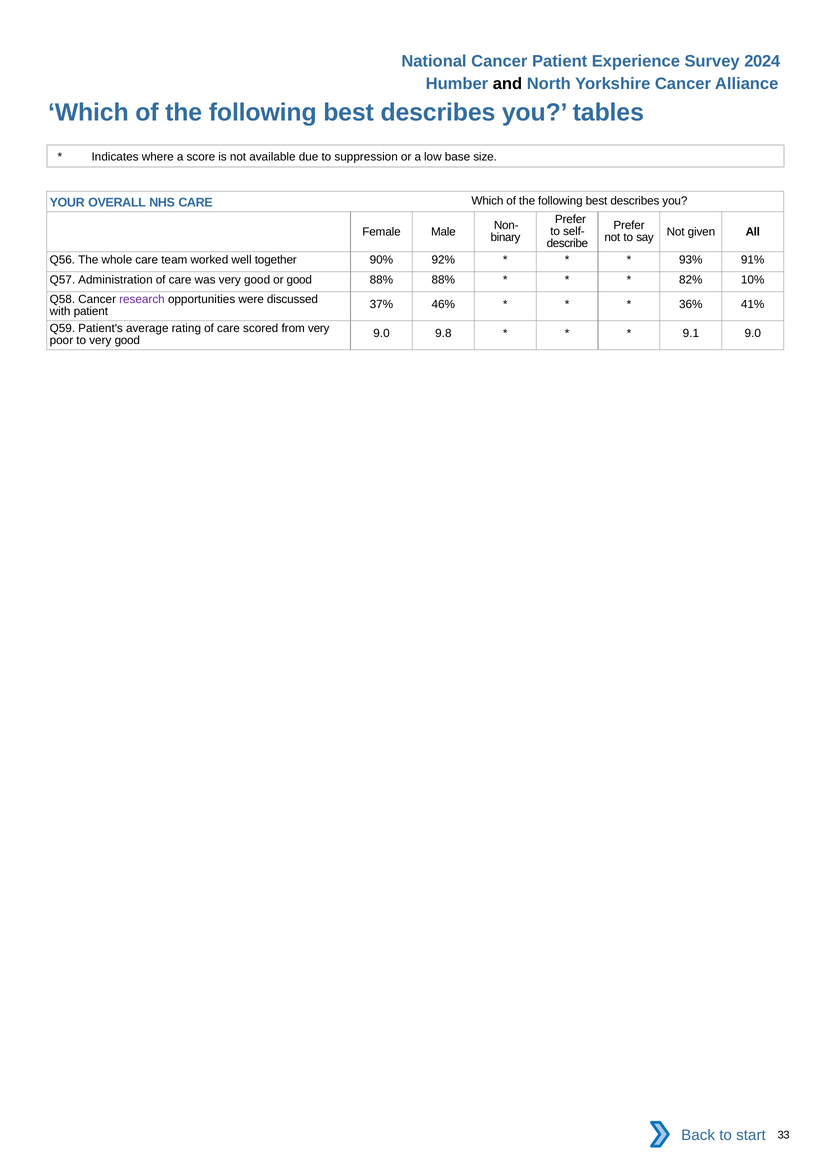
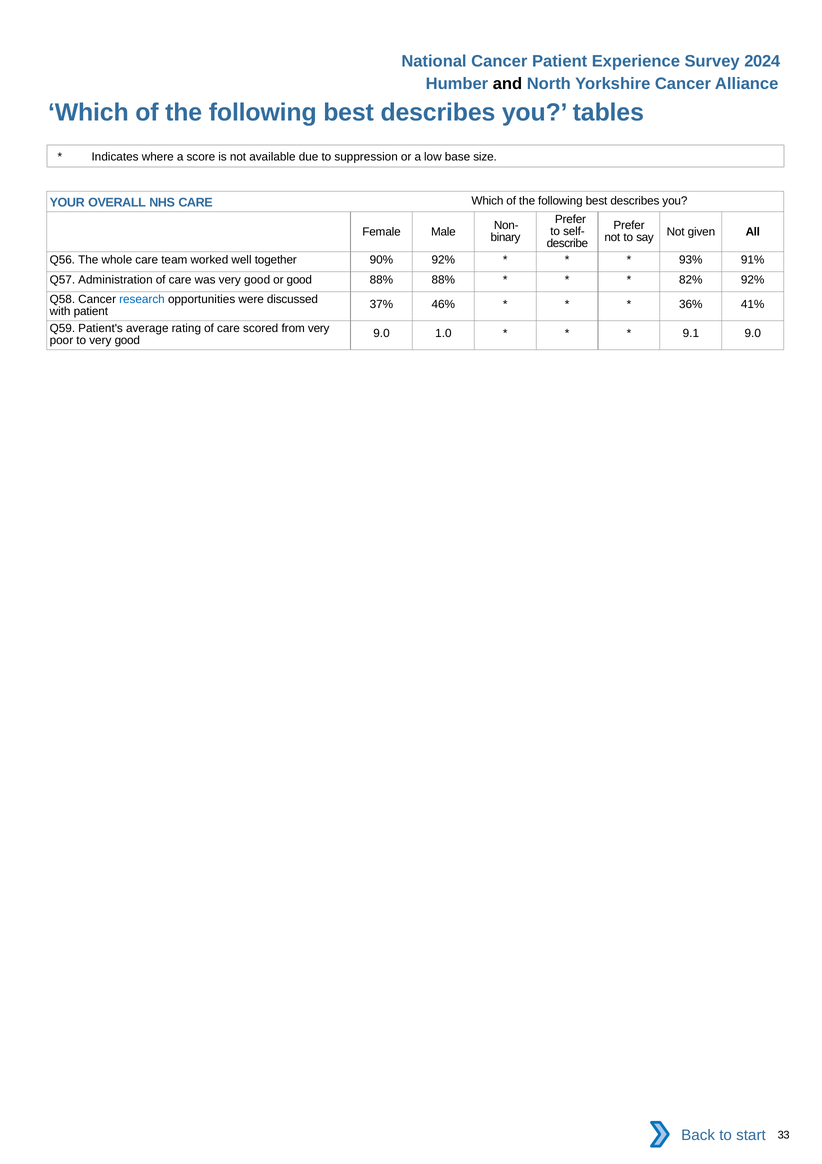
82% 10%: 10% -> 92%
research colour: purple -> blue
9.8: 9.8 -> 1.0
